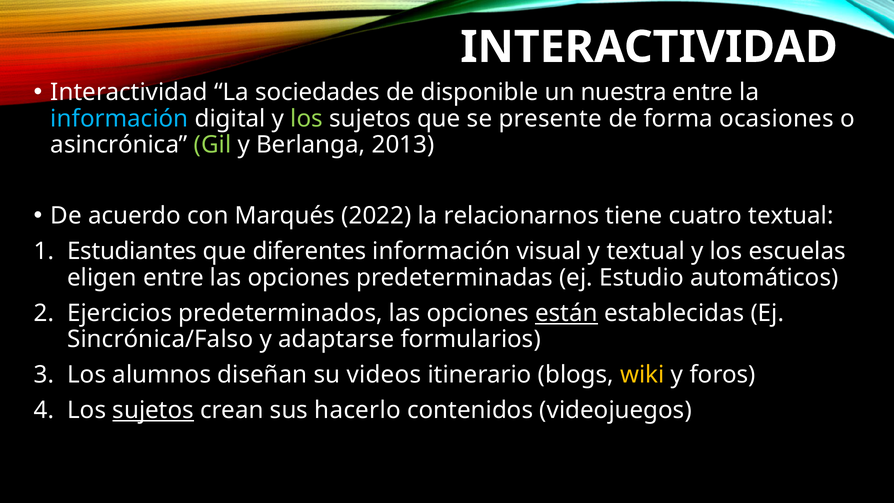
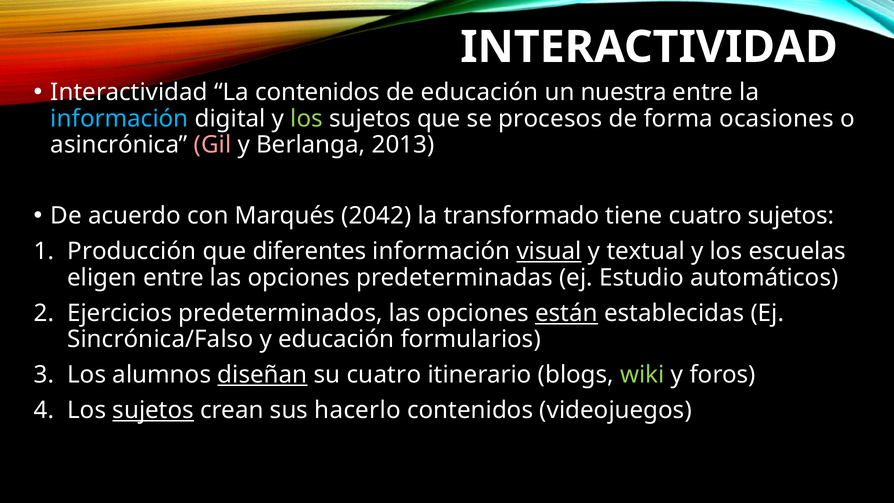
La sociedades: sociedades -> contenidos
de disponible: disponible -> educación
presente: presente -> procesos
Gil colour: light green -> pink
2022: 2022 -> 2042
relacionarnos: relacionarnos -> transformado
cuatro textual: textual -> sujetos
Estudiantes: Estudiantes -> Producción
visual underline: none -> present
y adaptarse: adaptarse -> educación
diseñan underline: none -> present
su videos: videos -> cuatro
wiki colour: yellow -> light green
